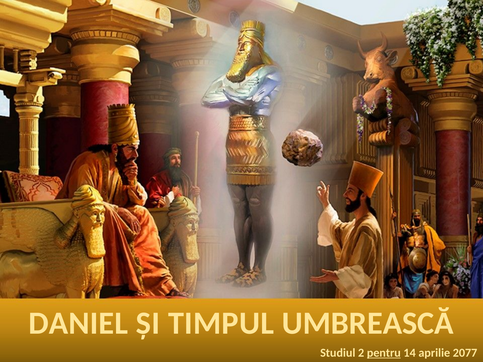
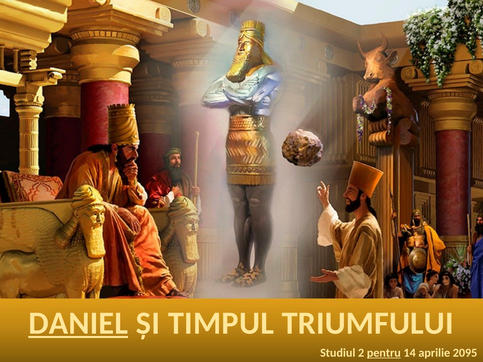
DANIEL underline: none -> present
UMBREASCĂ: UMBREASCĂ -> TRIUMFULUI
2077: 2077 -> 2095
